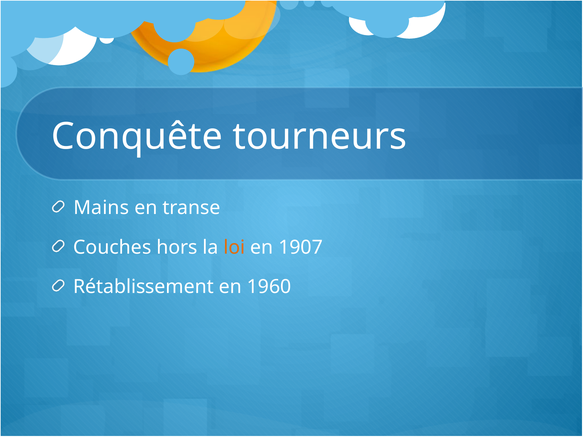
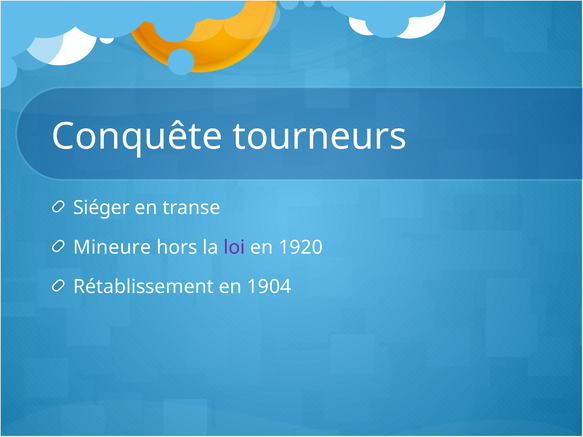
Mains: Mains -> Siéger
Couches: Couches -> Mineure
loi colour: orange -> purple
1907: 1907 -> 1920
1960: 1960 -> 1904
